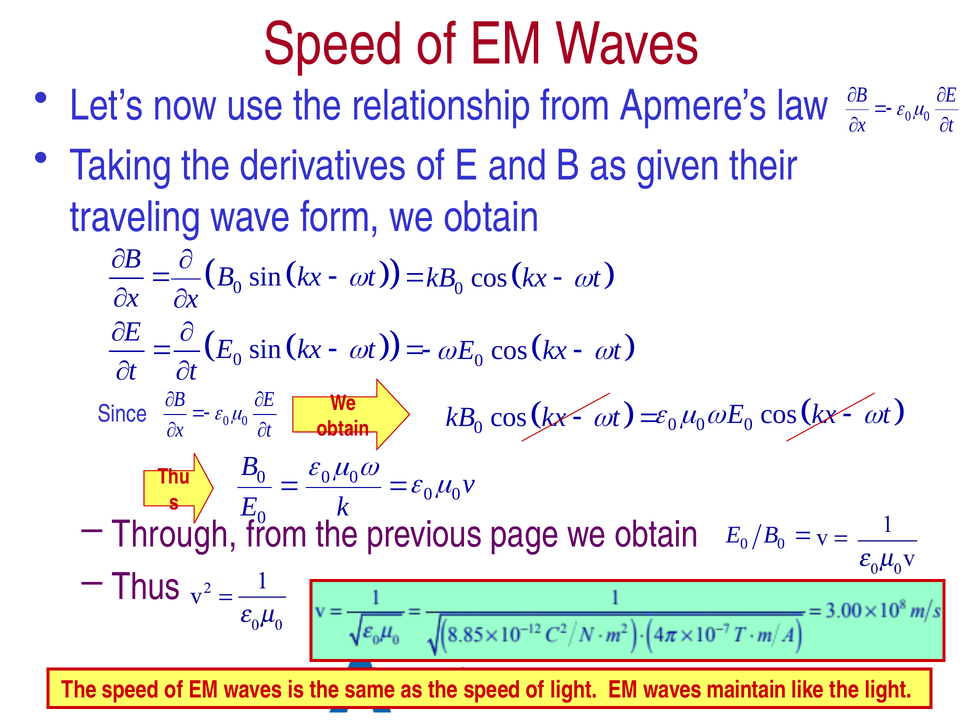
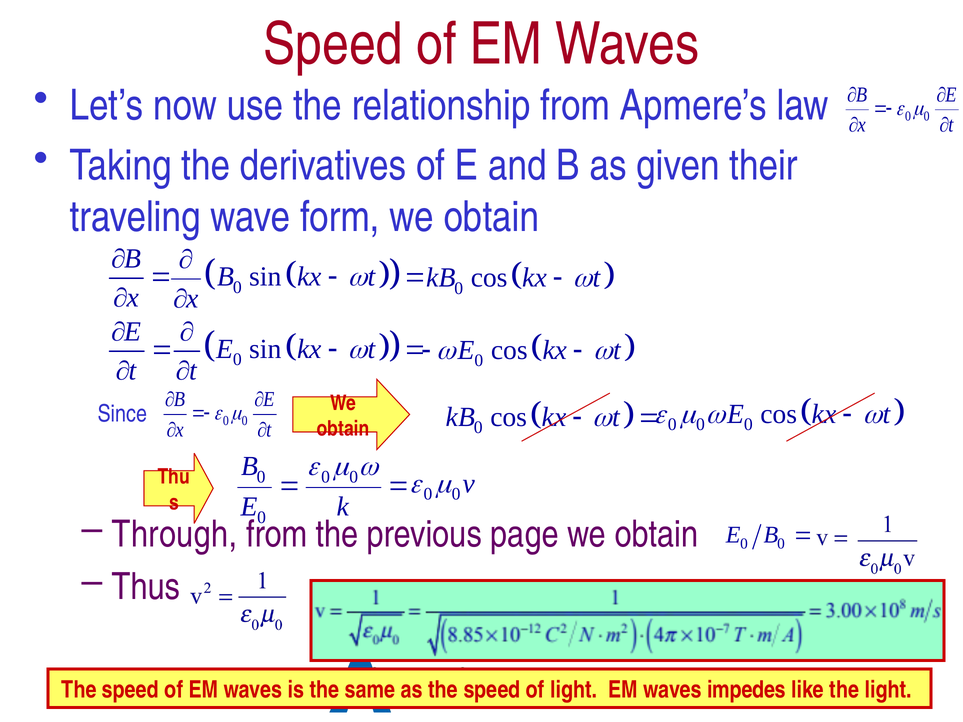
maintain: maintain -> impedes
